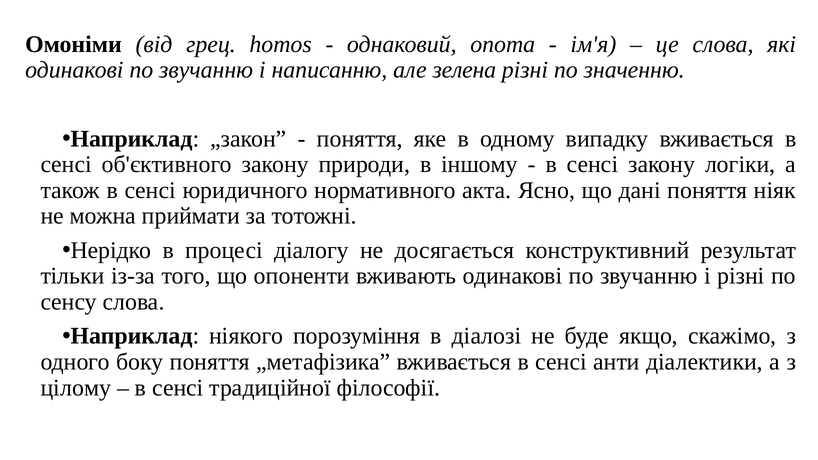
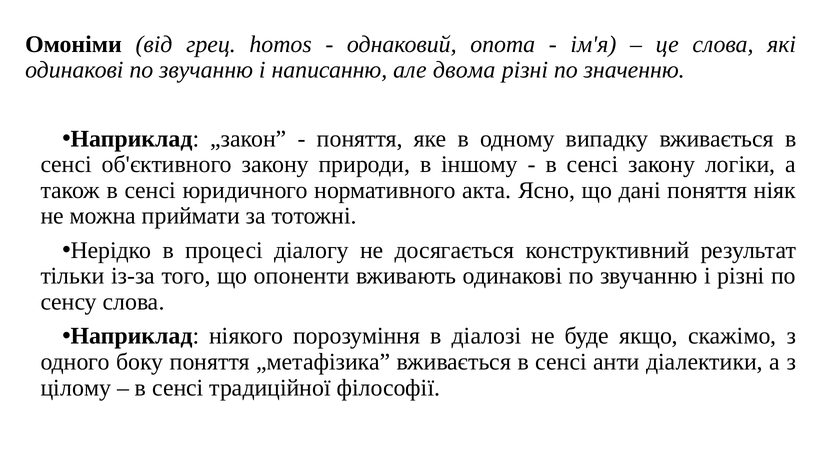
зелена: зелена -> двома
